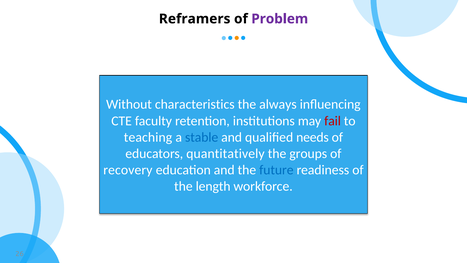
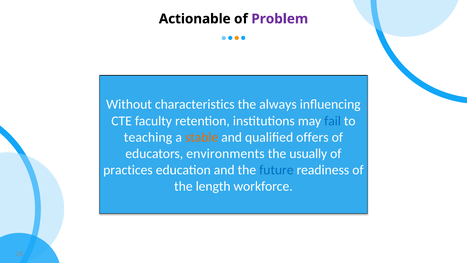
Reframers: Reframers -> Actionable
fail colour: red -> blue
stable colour: blue -> orange
needs: needs -> offers
quantitatively: quantitatively -> environments
groups: groups -> usually
recovery: recovery -> practices
